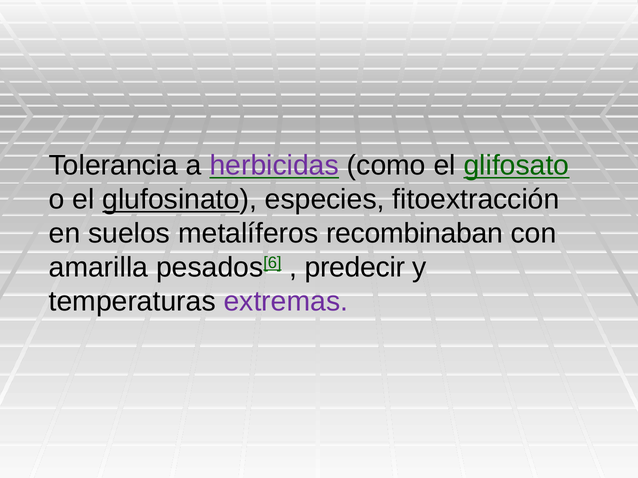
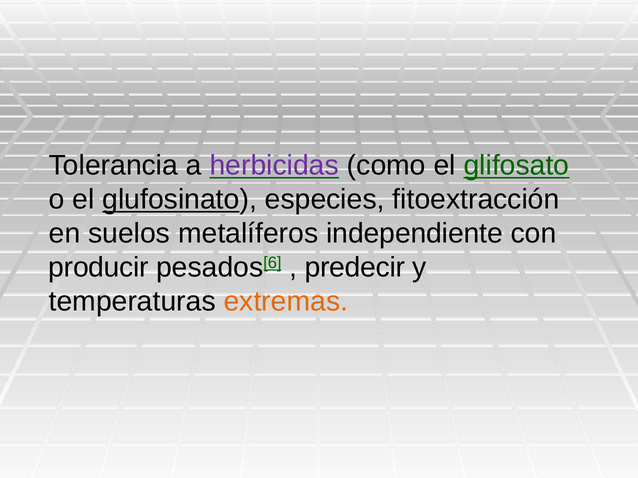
recombinaban: recombinaban -> independiente
amarilla: amarilla -> producir
extremas colour: purple -> orange
